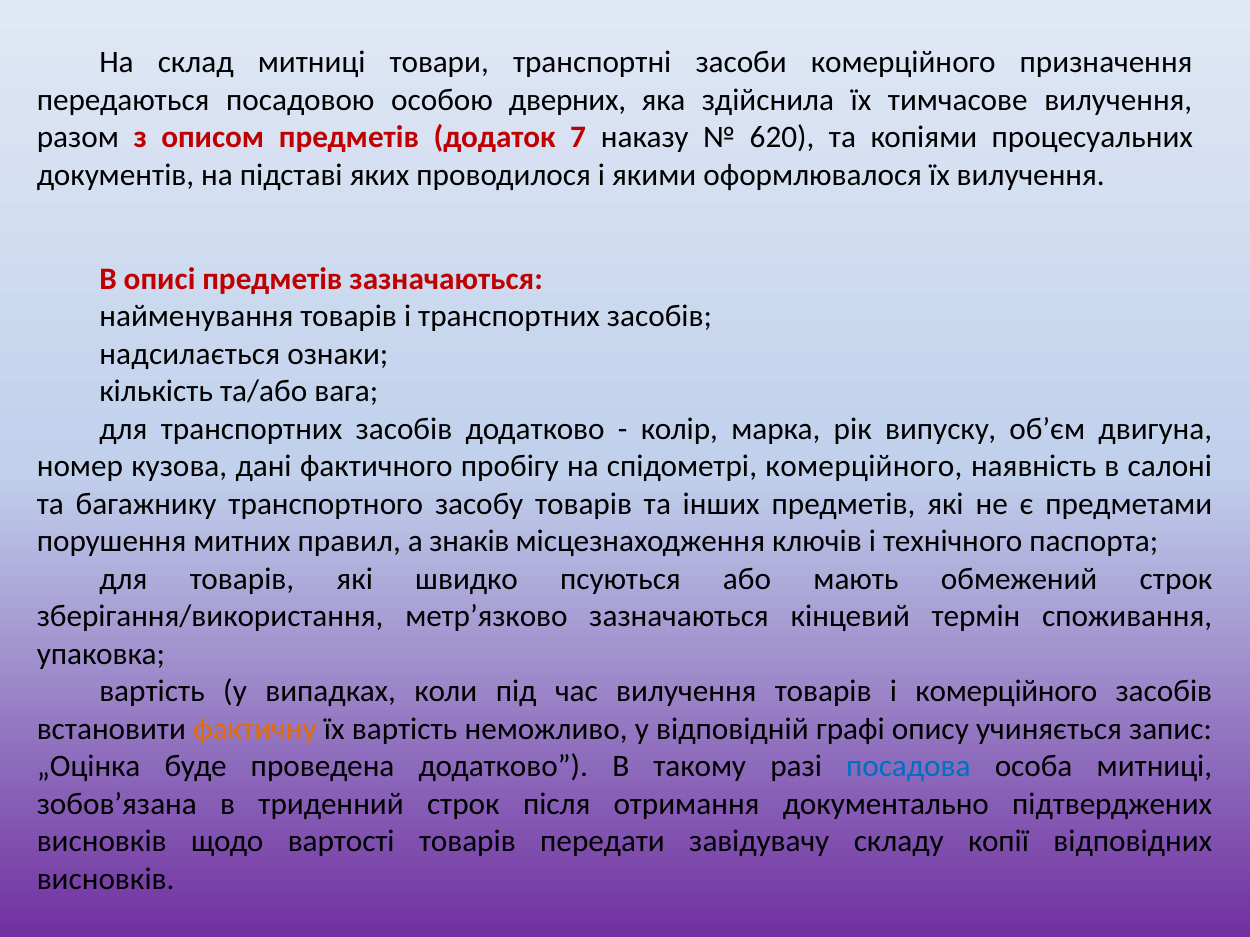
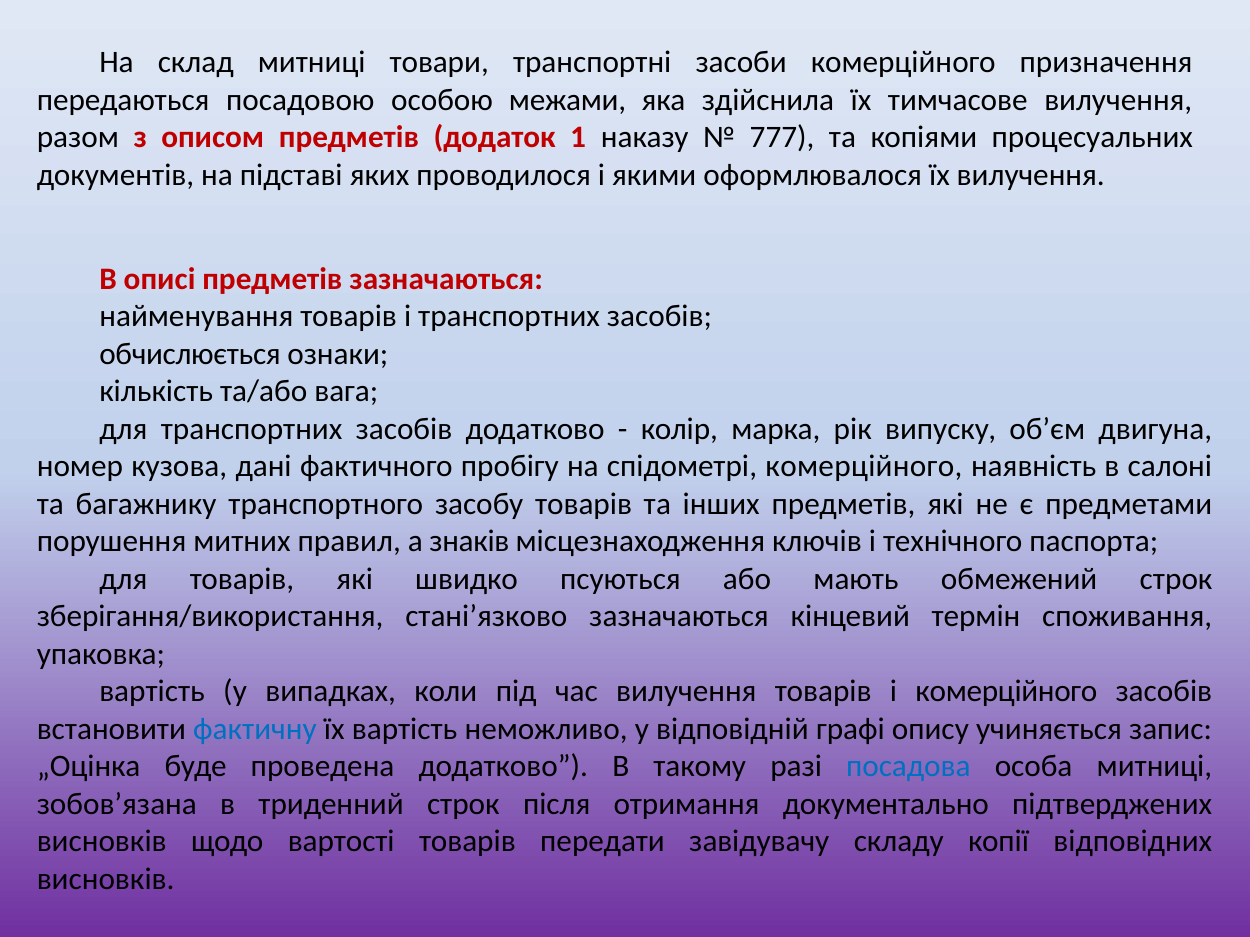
дверних: дверних -> межами
7: 7 -> 1
620: 620 -> 777
надсилається: надсилається -> обчислюється
метр’язково: метр’язково -> стані’язково
фактичну colour: orange -> blue
